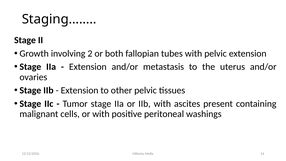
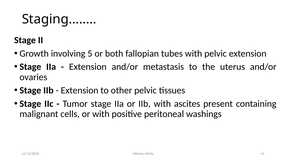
2: 2 -> 5
